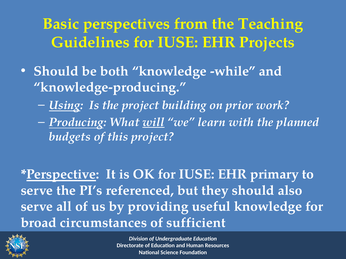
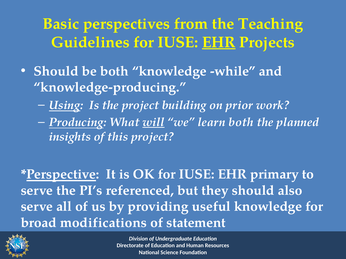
EHR at (219, 42) underline: none -> present
learn with: with -> both
budgets: budgets -> insights
circumstances: circumstances -> modifications
sufficient: sufficient -> statement
